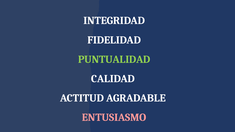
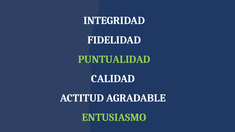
ENTUSIASMO colour: pink -> light green
